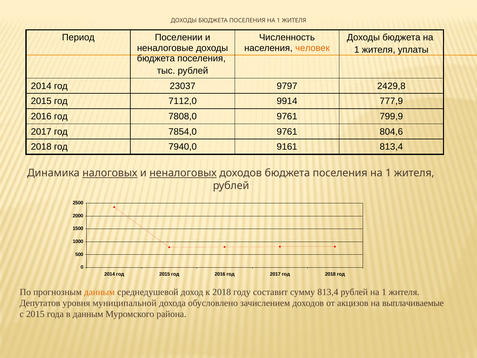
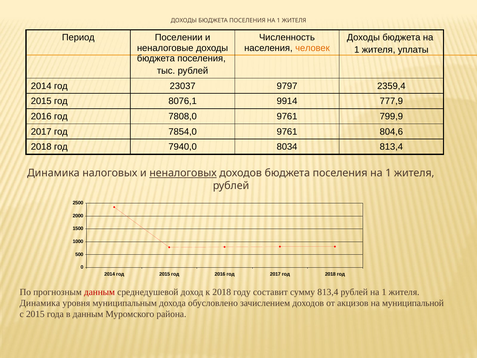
2429,8: 2429,8 -> 2359,4
7112,0: 7112,0 -> 8076,1
9161: 9161 -> 8034
налоговых underline: present -> none
данным at (99, 292) colour: orange -> red
Депутатов at (40, 303): Депутатов -> Динамика
муниципальной: муниципальной -> муниципальным
выплачиваемые: выплачиваемые -> муниципальной
